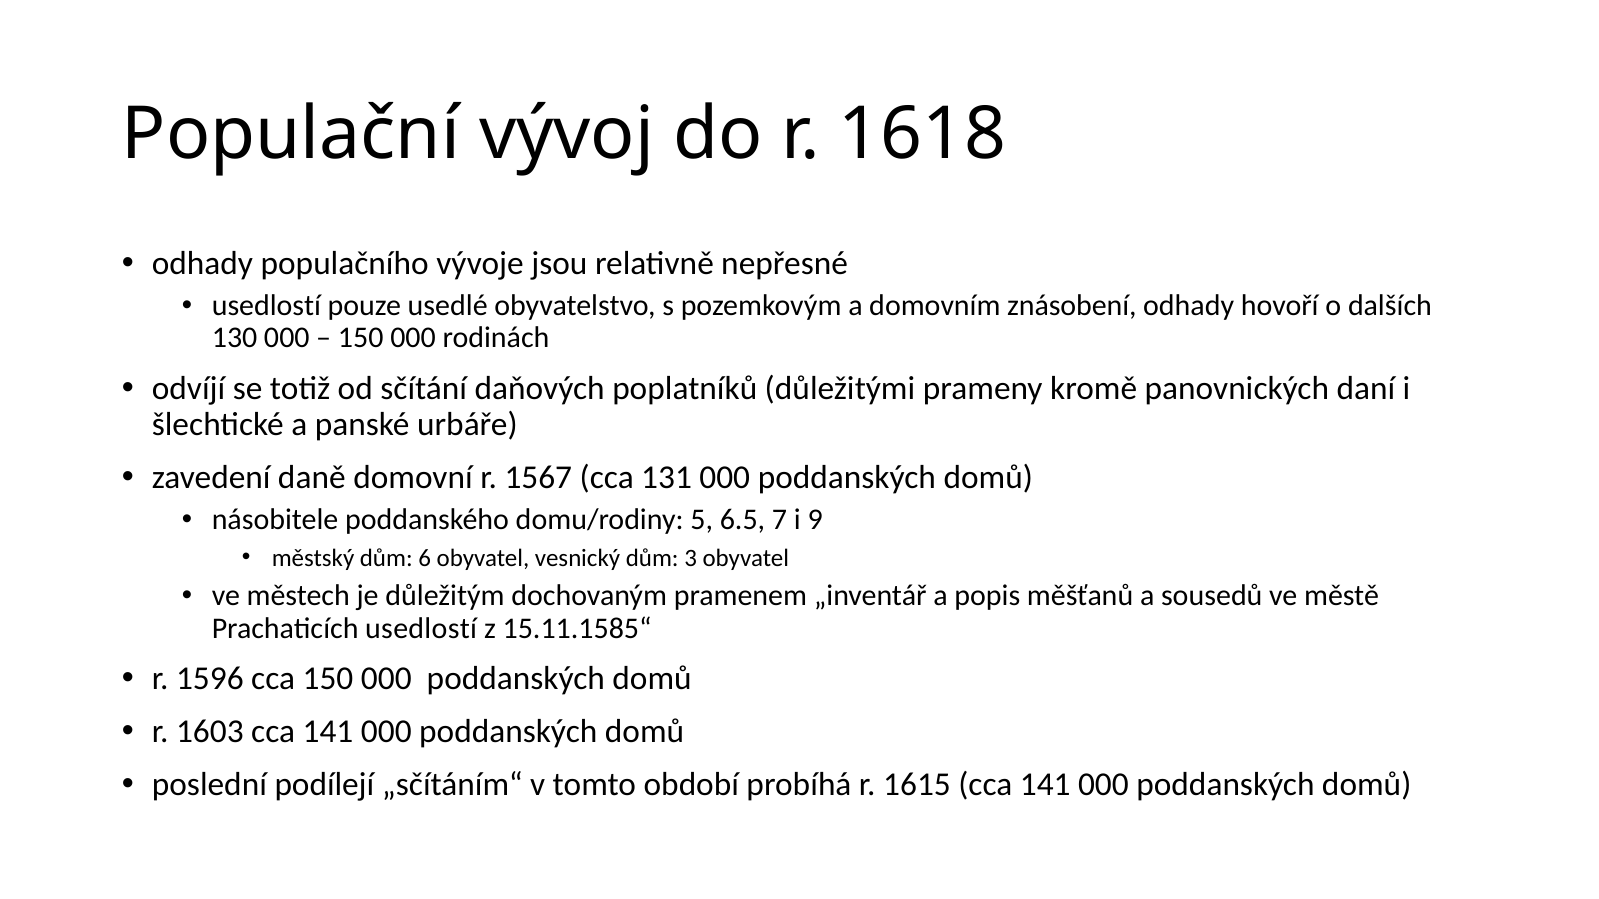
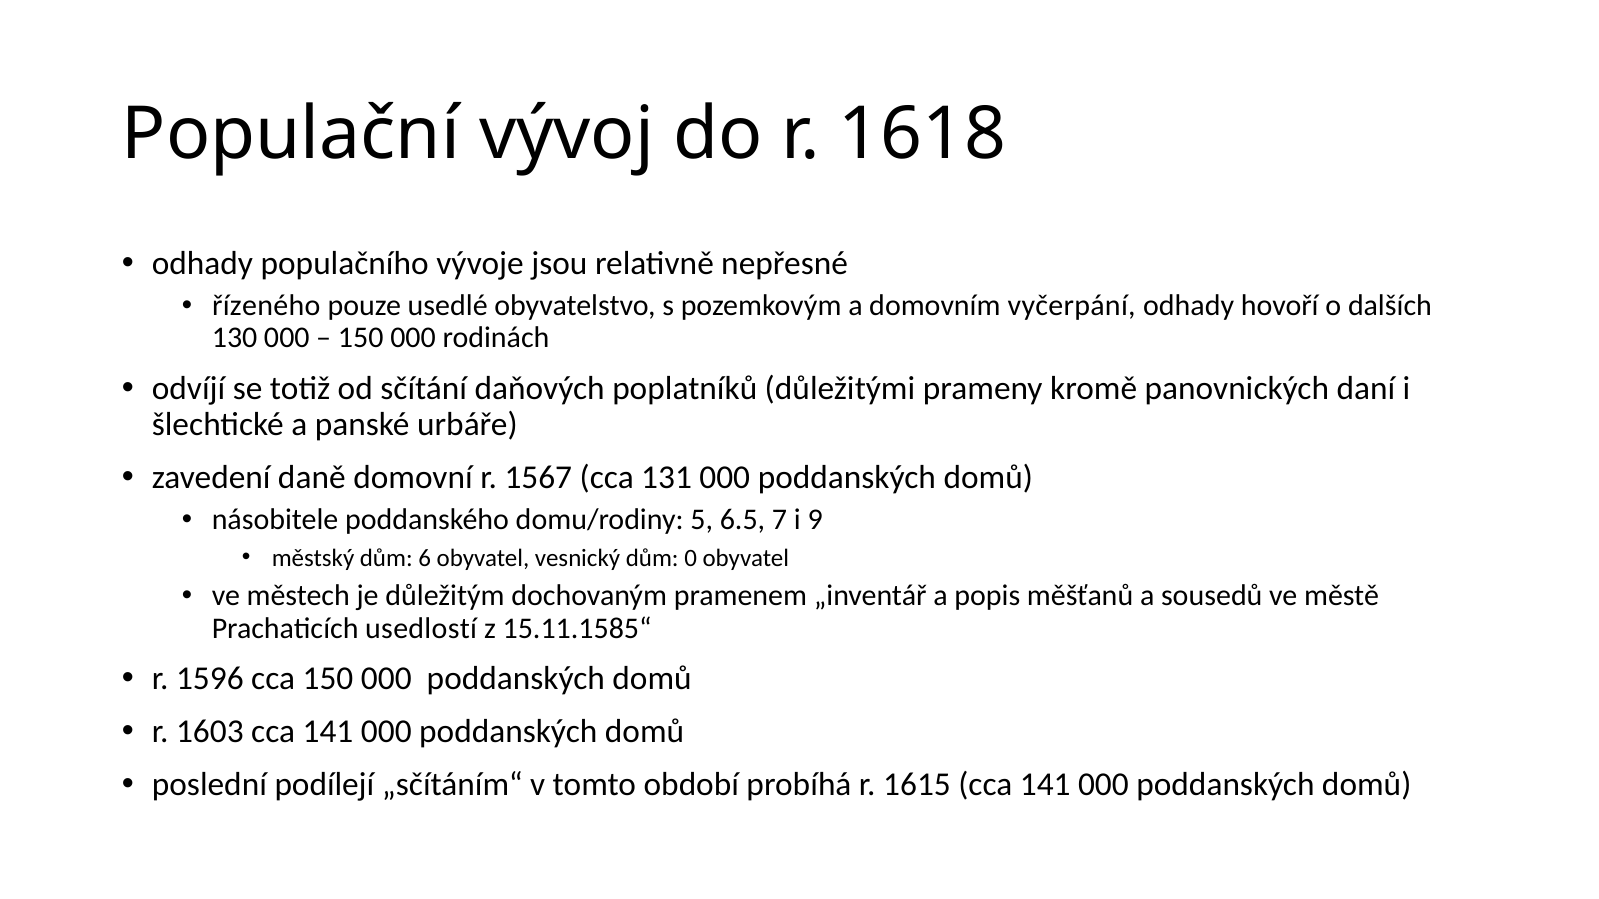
usedlostí at (266, 306): usedlostí -> řízeného
znásobení: znásobení -> vyčerpání
3: 3 -> 0
